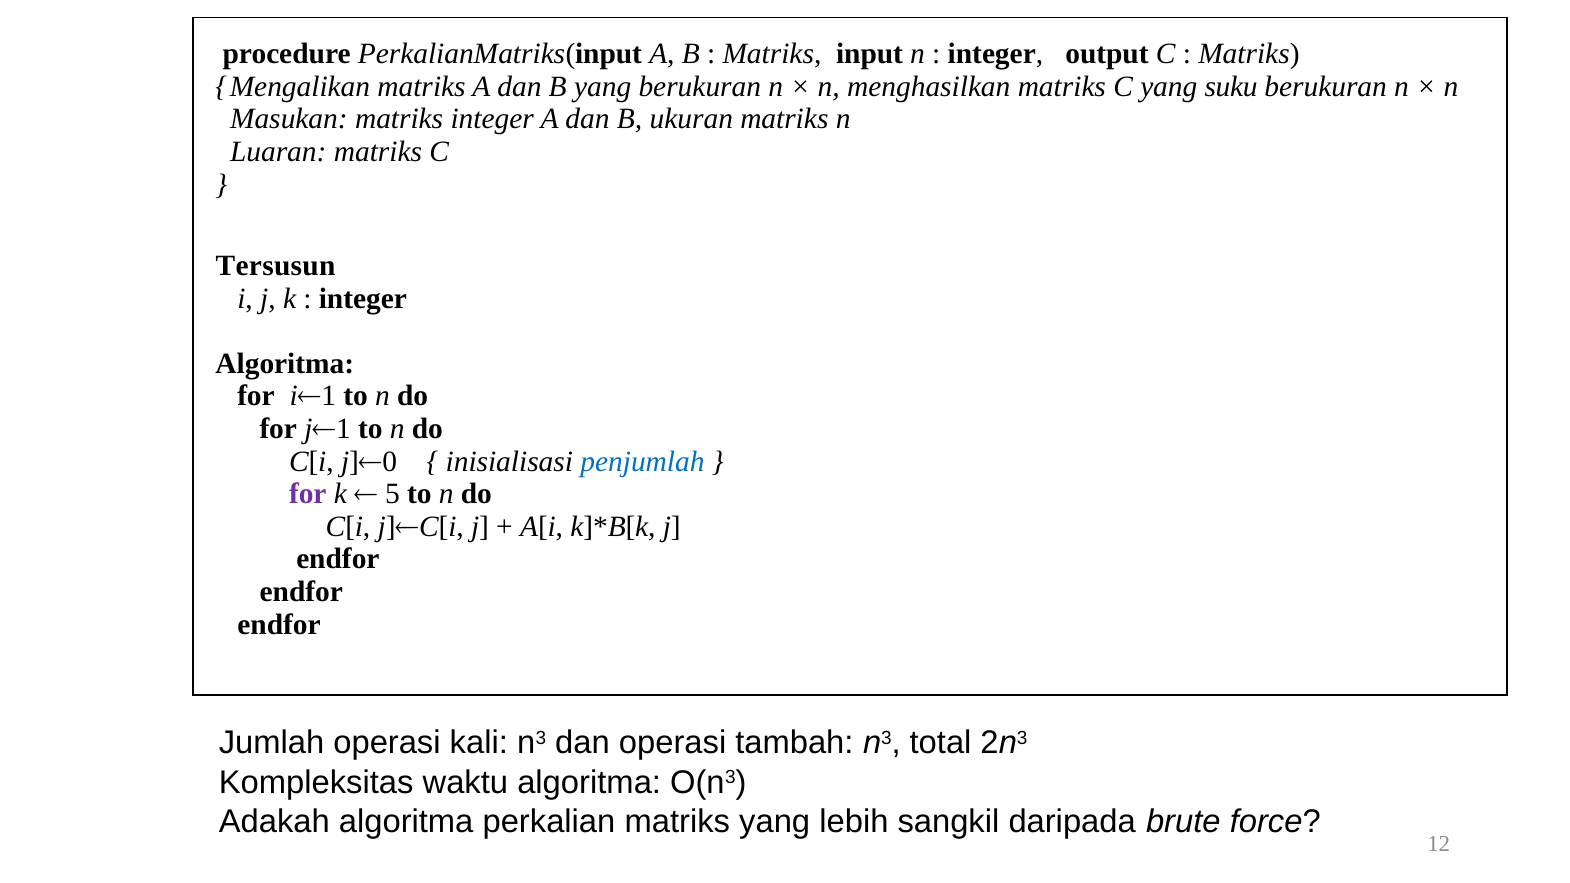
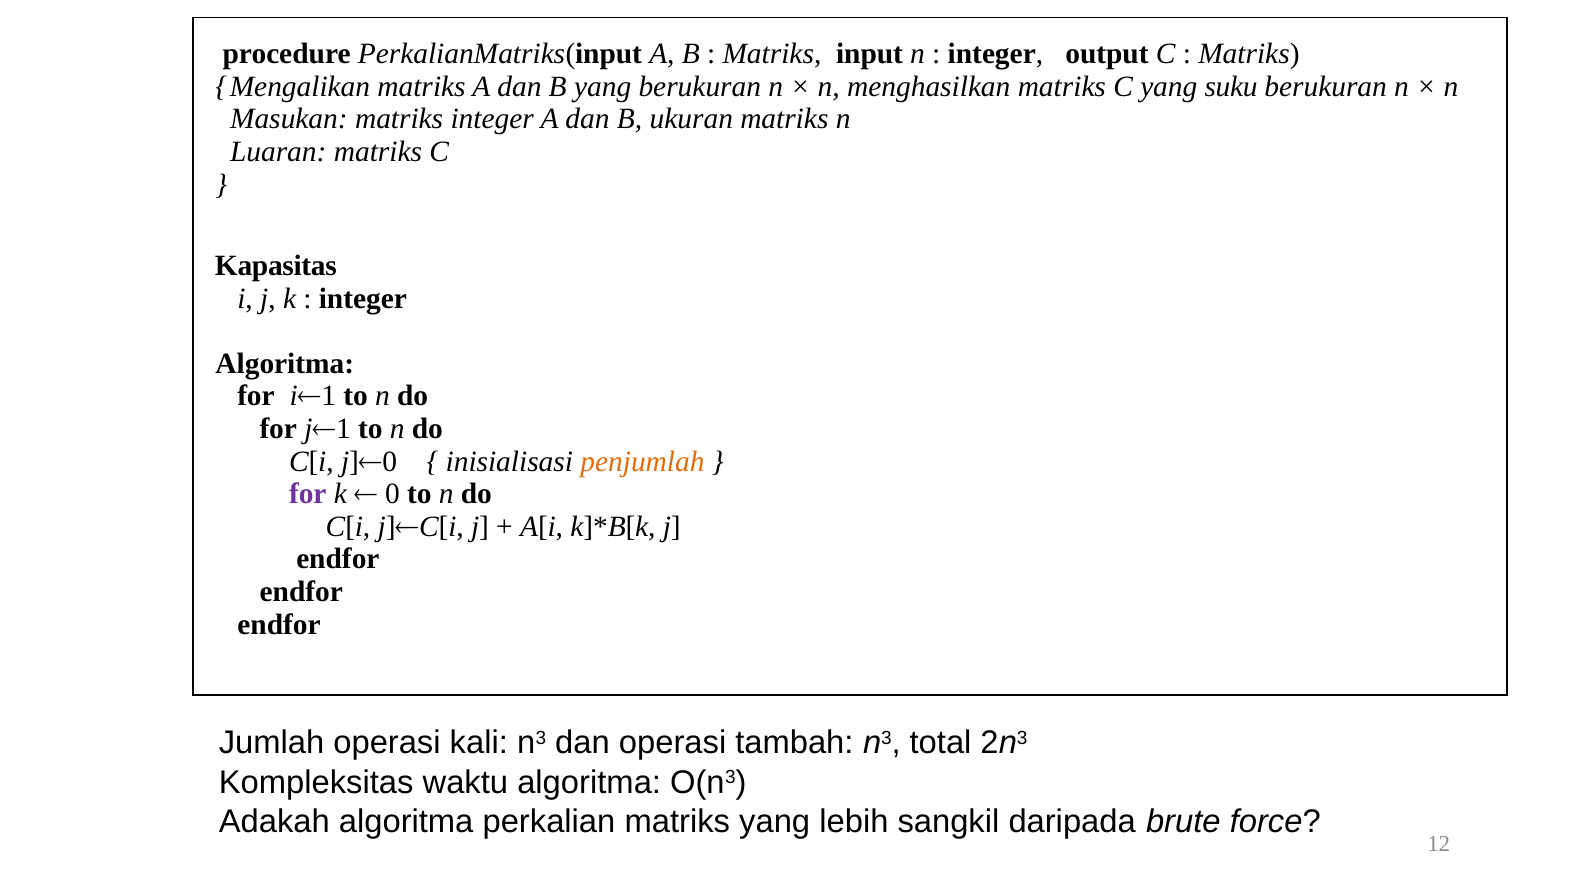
Tersusun: Tersusun -> Kapasitas
penjumlah colour: blue -> orange
5: 5 -> 0
